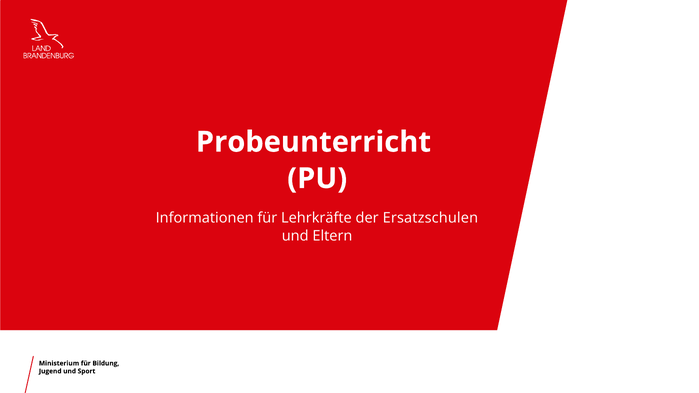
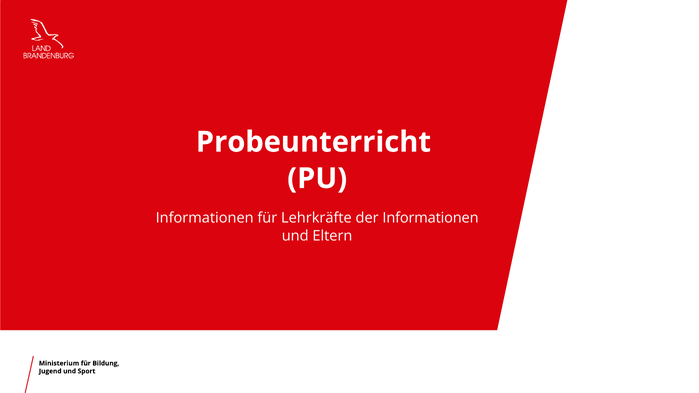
der Ersatzschulen: Ersatzschulen -> Informationen
